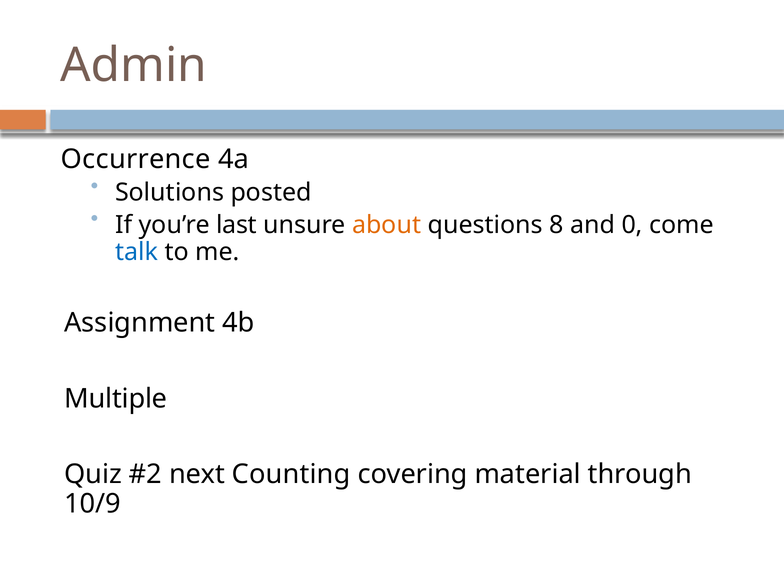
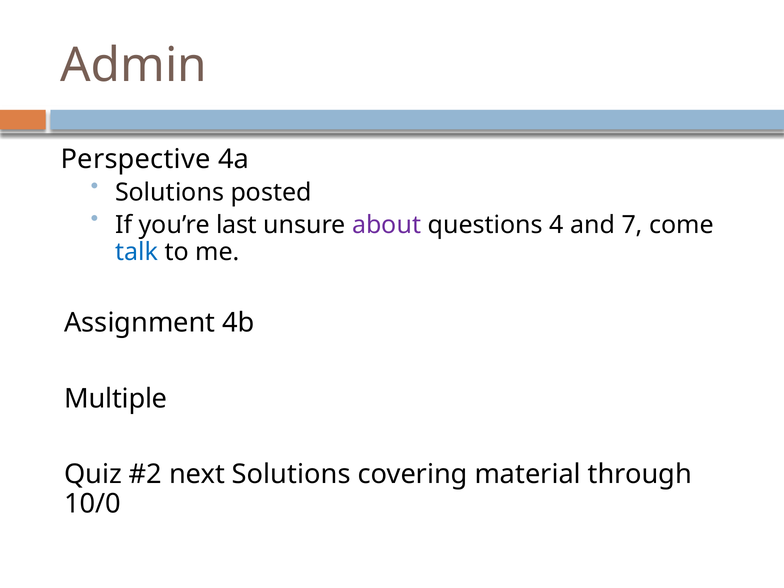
Occurrence: Occurrence -> Perspective
about colour: orange -> purple
8: 8 -> 4
0: 0 -> 7
next Counting: Counting -> Solutions
10/9: 10/9 -> 10/0
